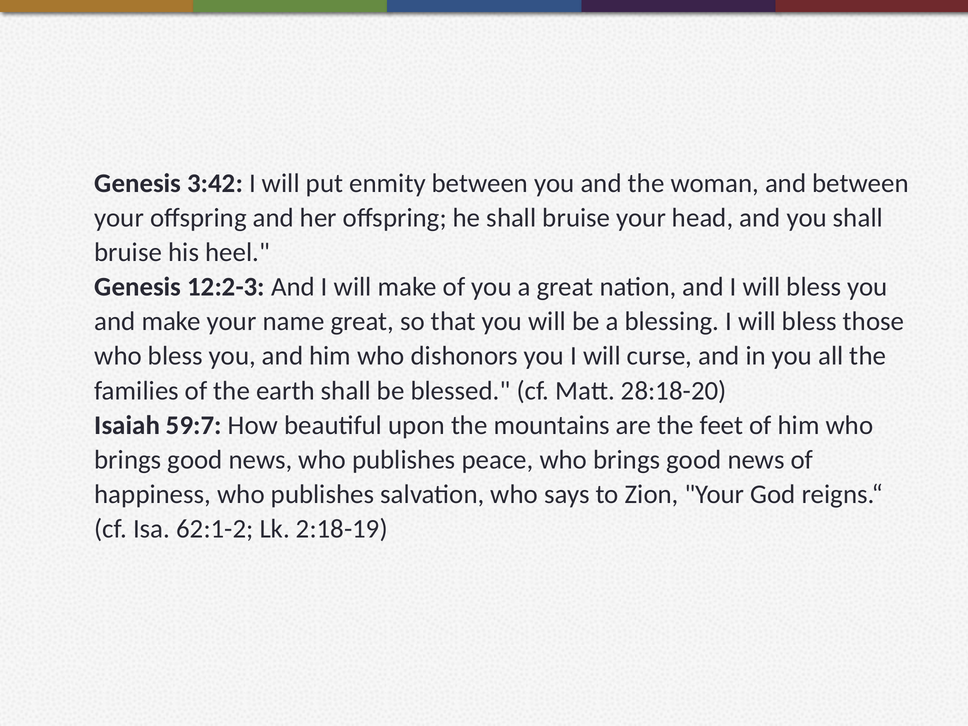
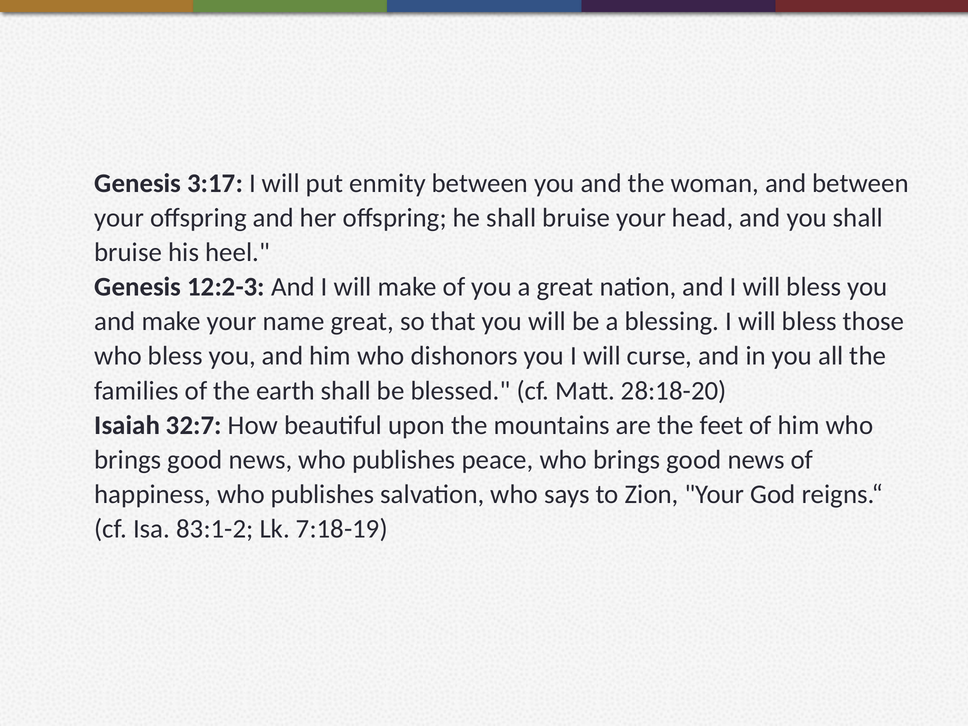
3:42: 3:42 -> 3:17
59:7: 59:7 -> 32:7
62:1-2: 62:1-2 -> 83:1-2
2:18-19: 2:18-19 -> 7:18-19
